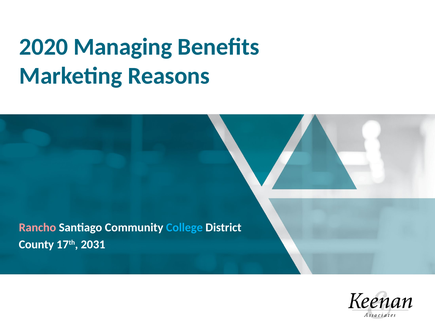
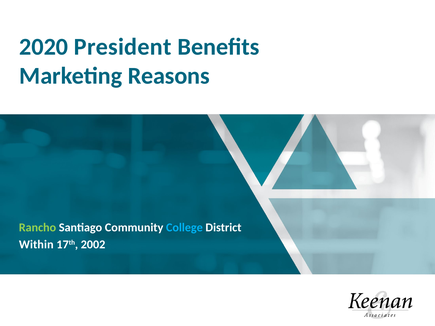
Managing: Managing -> President
Rancho colour: pink -> light green
County: County -> Within
2031: 2031 -> 2002
